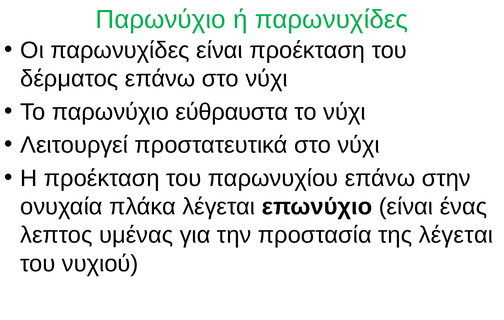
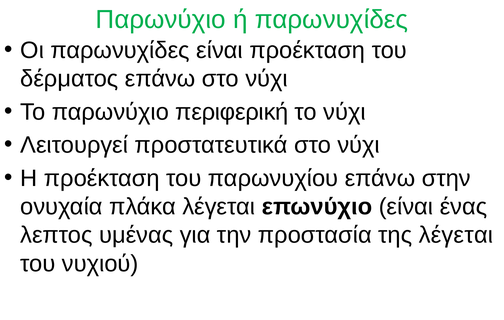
εύθραυστα: εύθραυστα -> περιφερική
